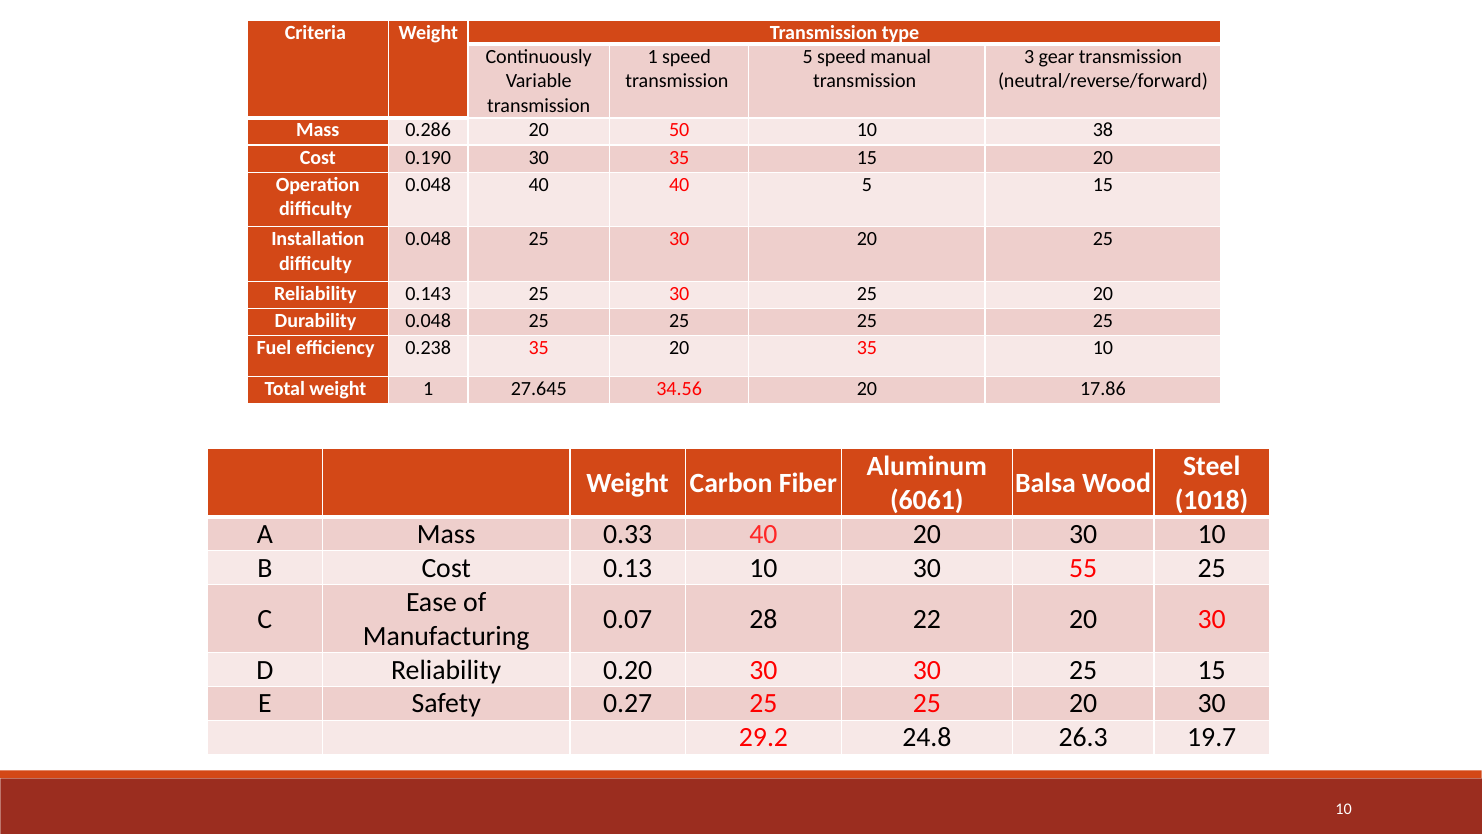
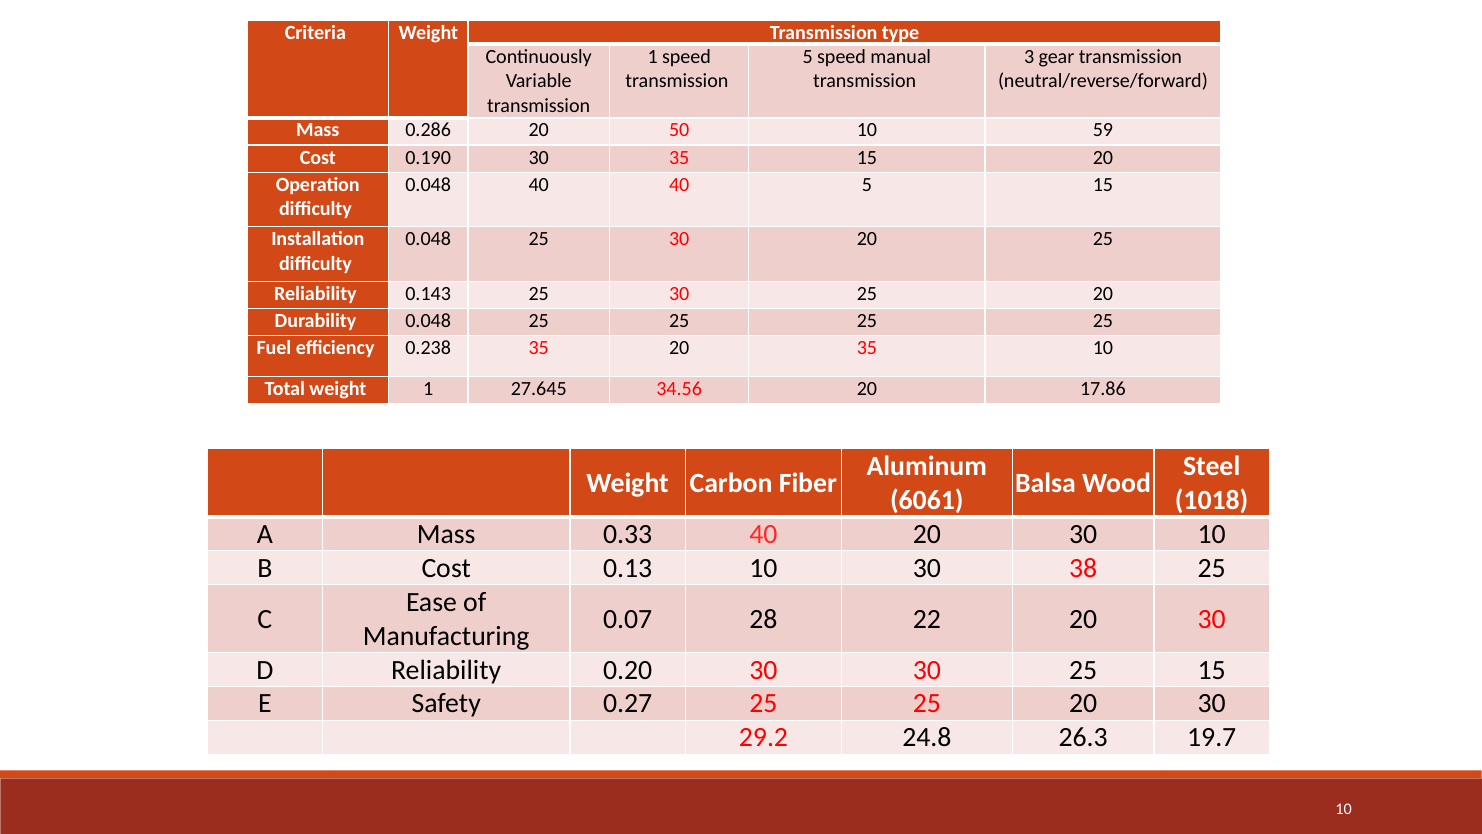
38: 38 -> 59
55: 55 -> 38
